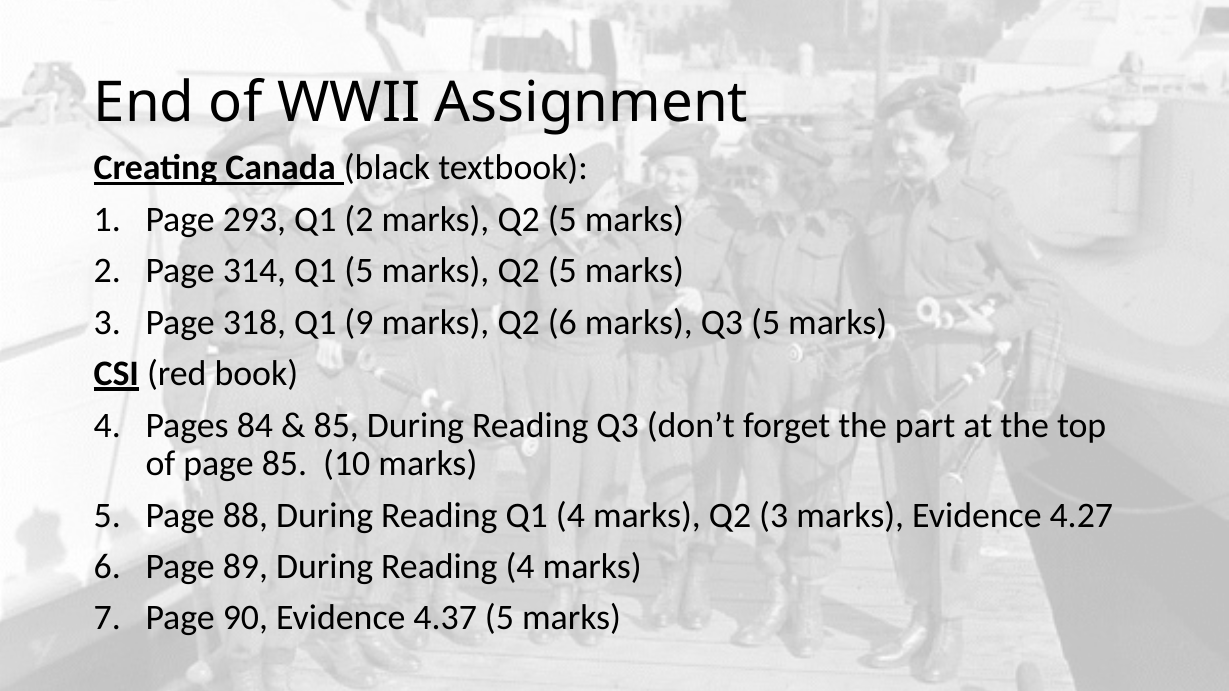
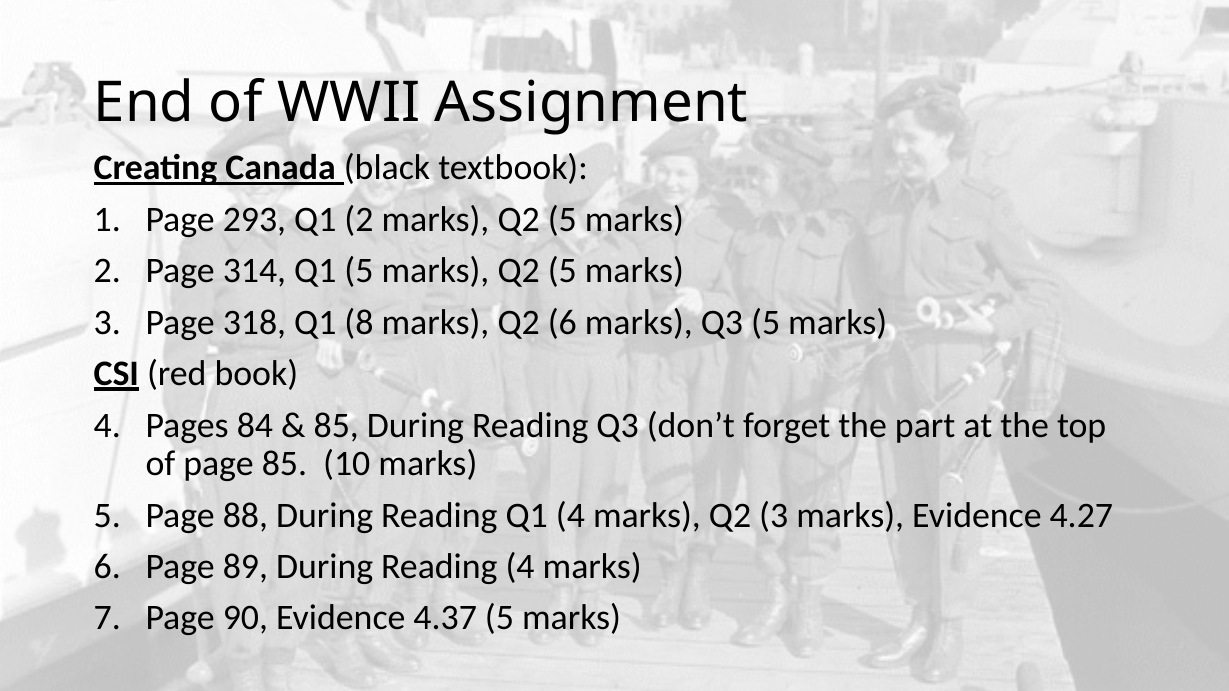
9: 9 -> 8
